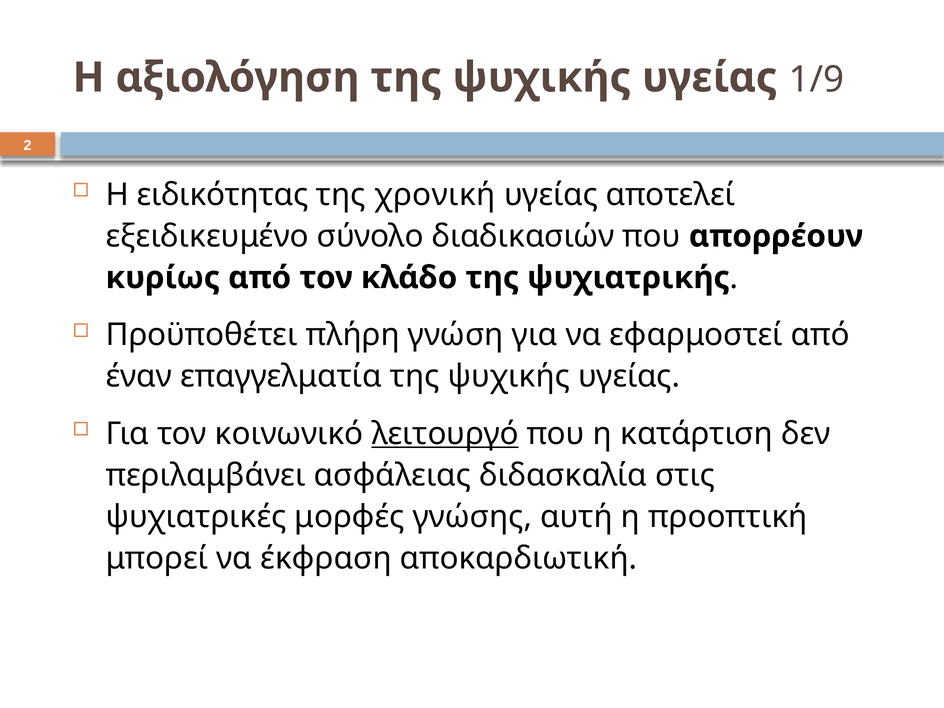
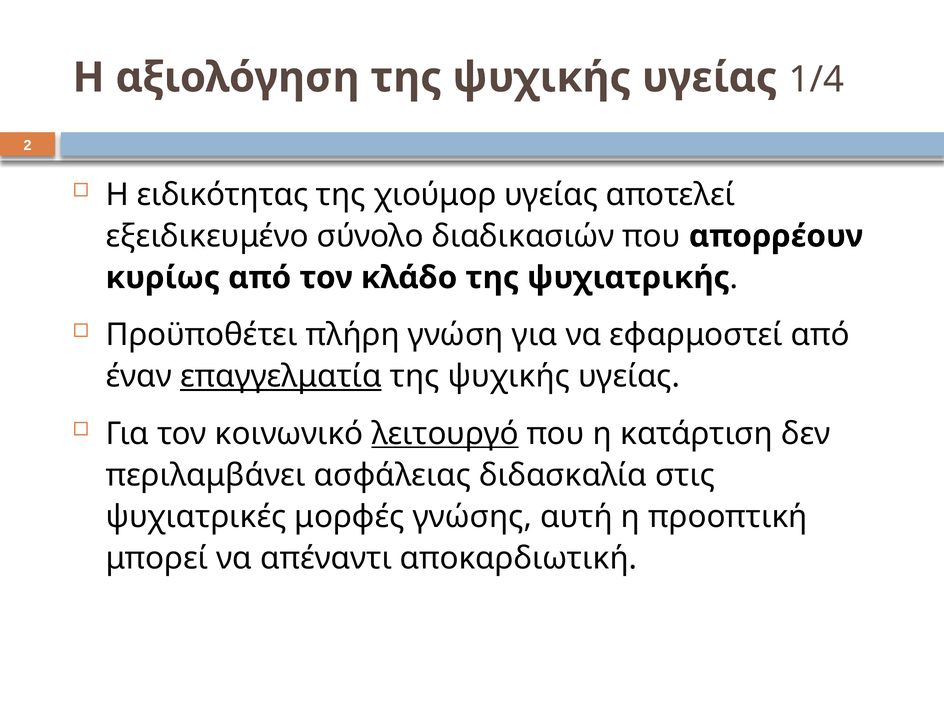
1/9: 1/9 -> 1/4
χρονική: χρονική -> χιούμορ
επαγγελματία underline: none -> present
έκφραση: έκφραση -> απέναντι
